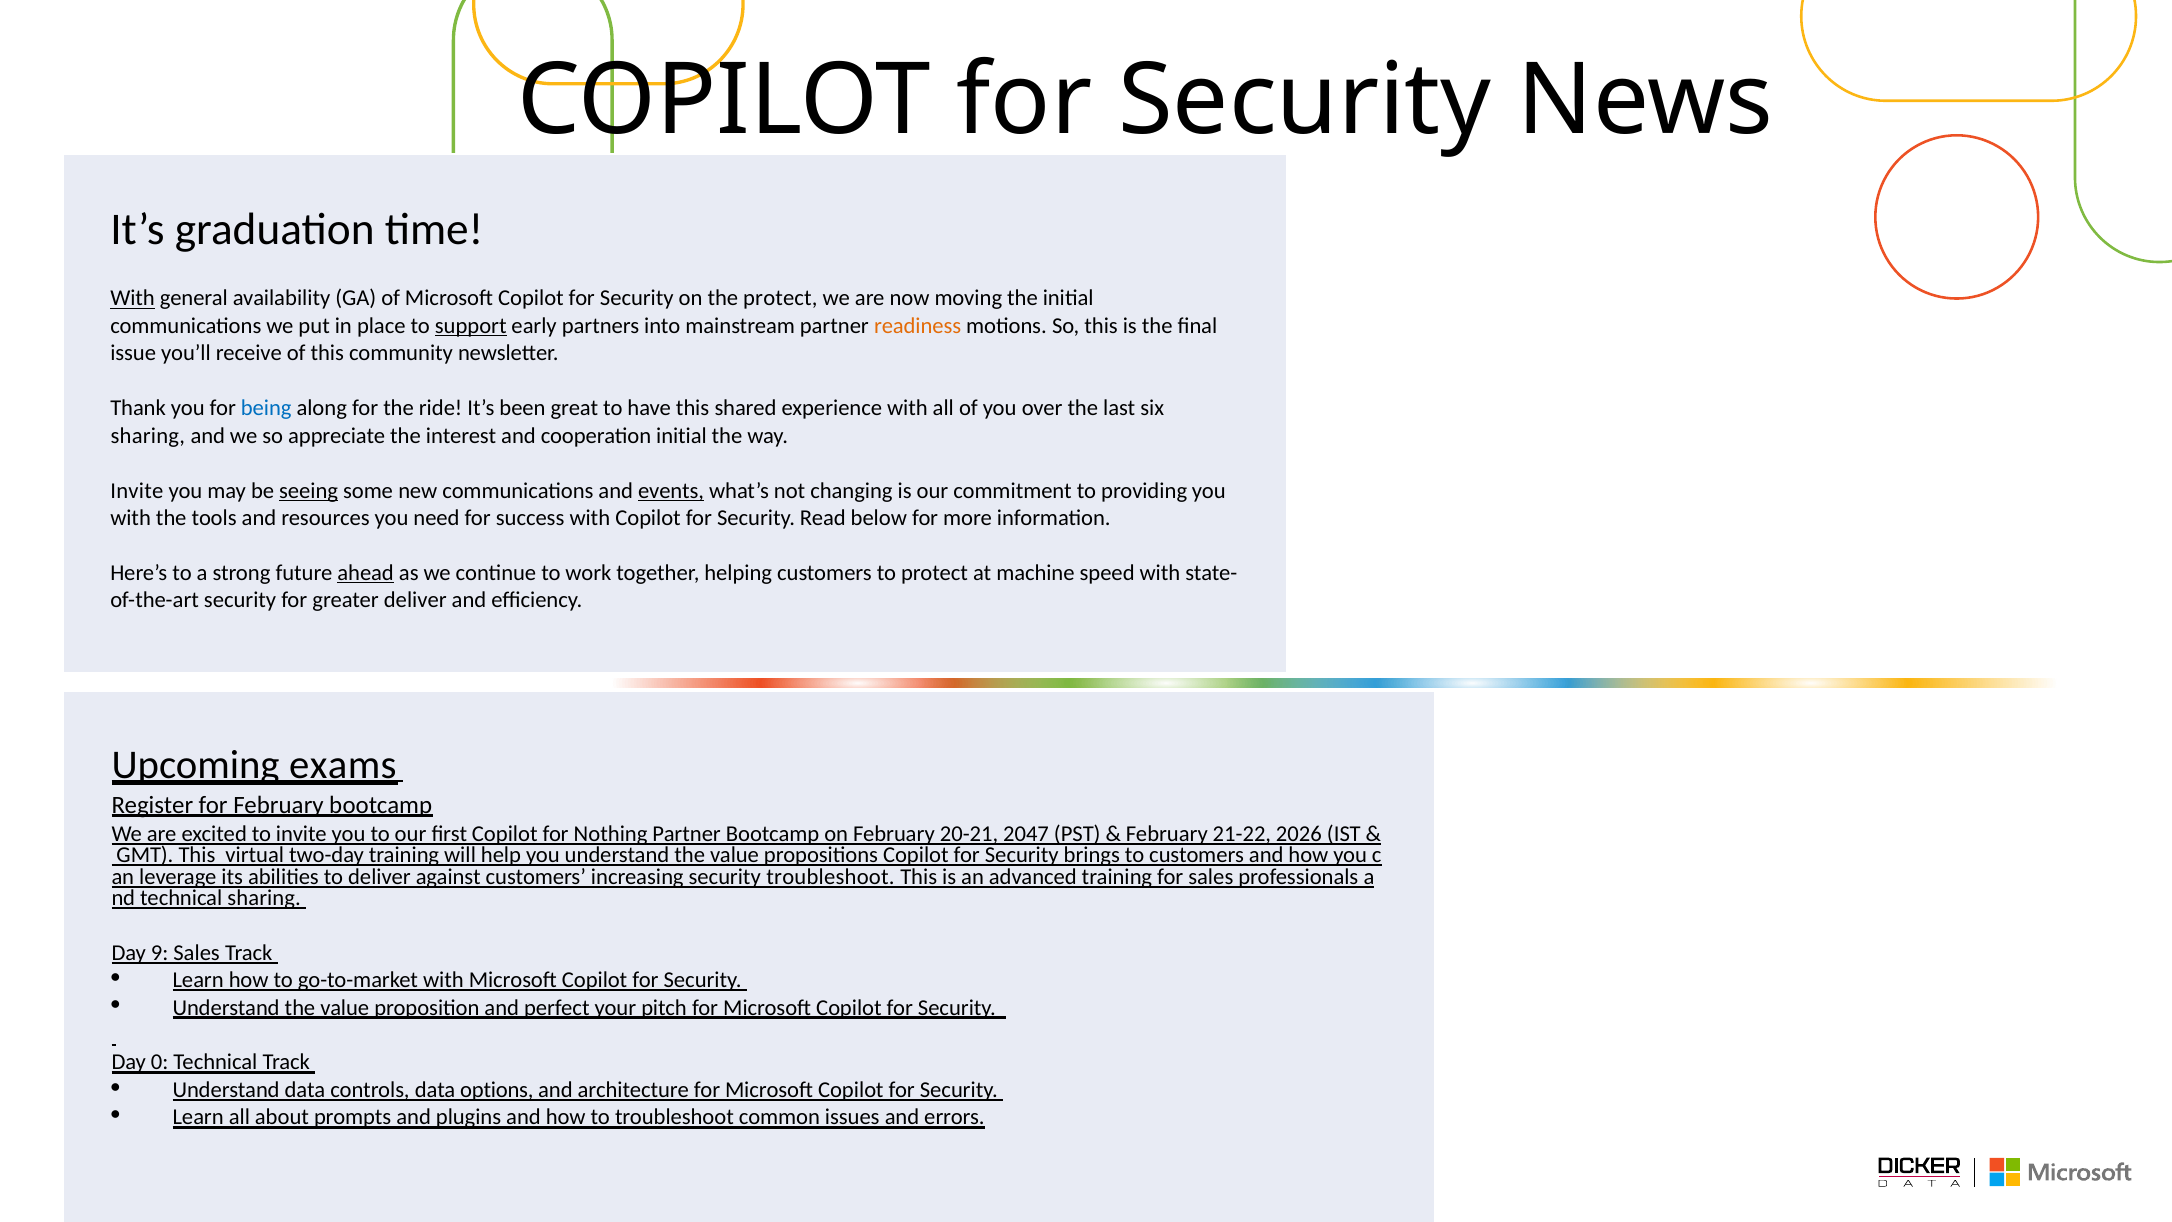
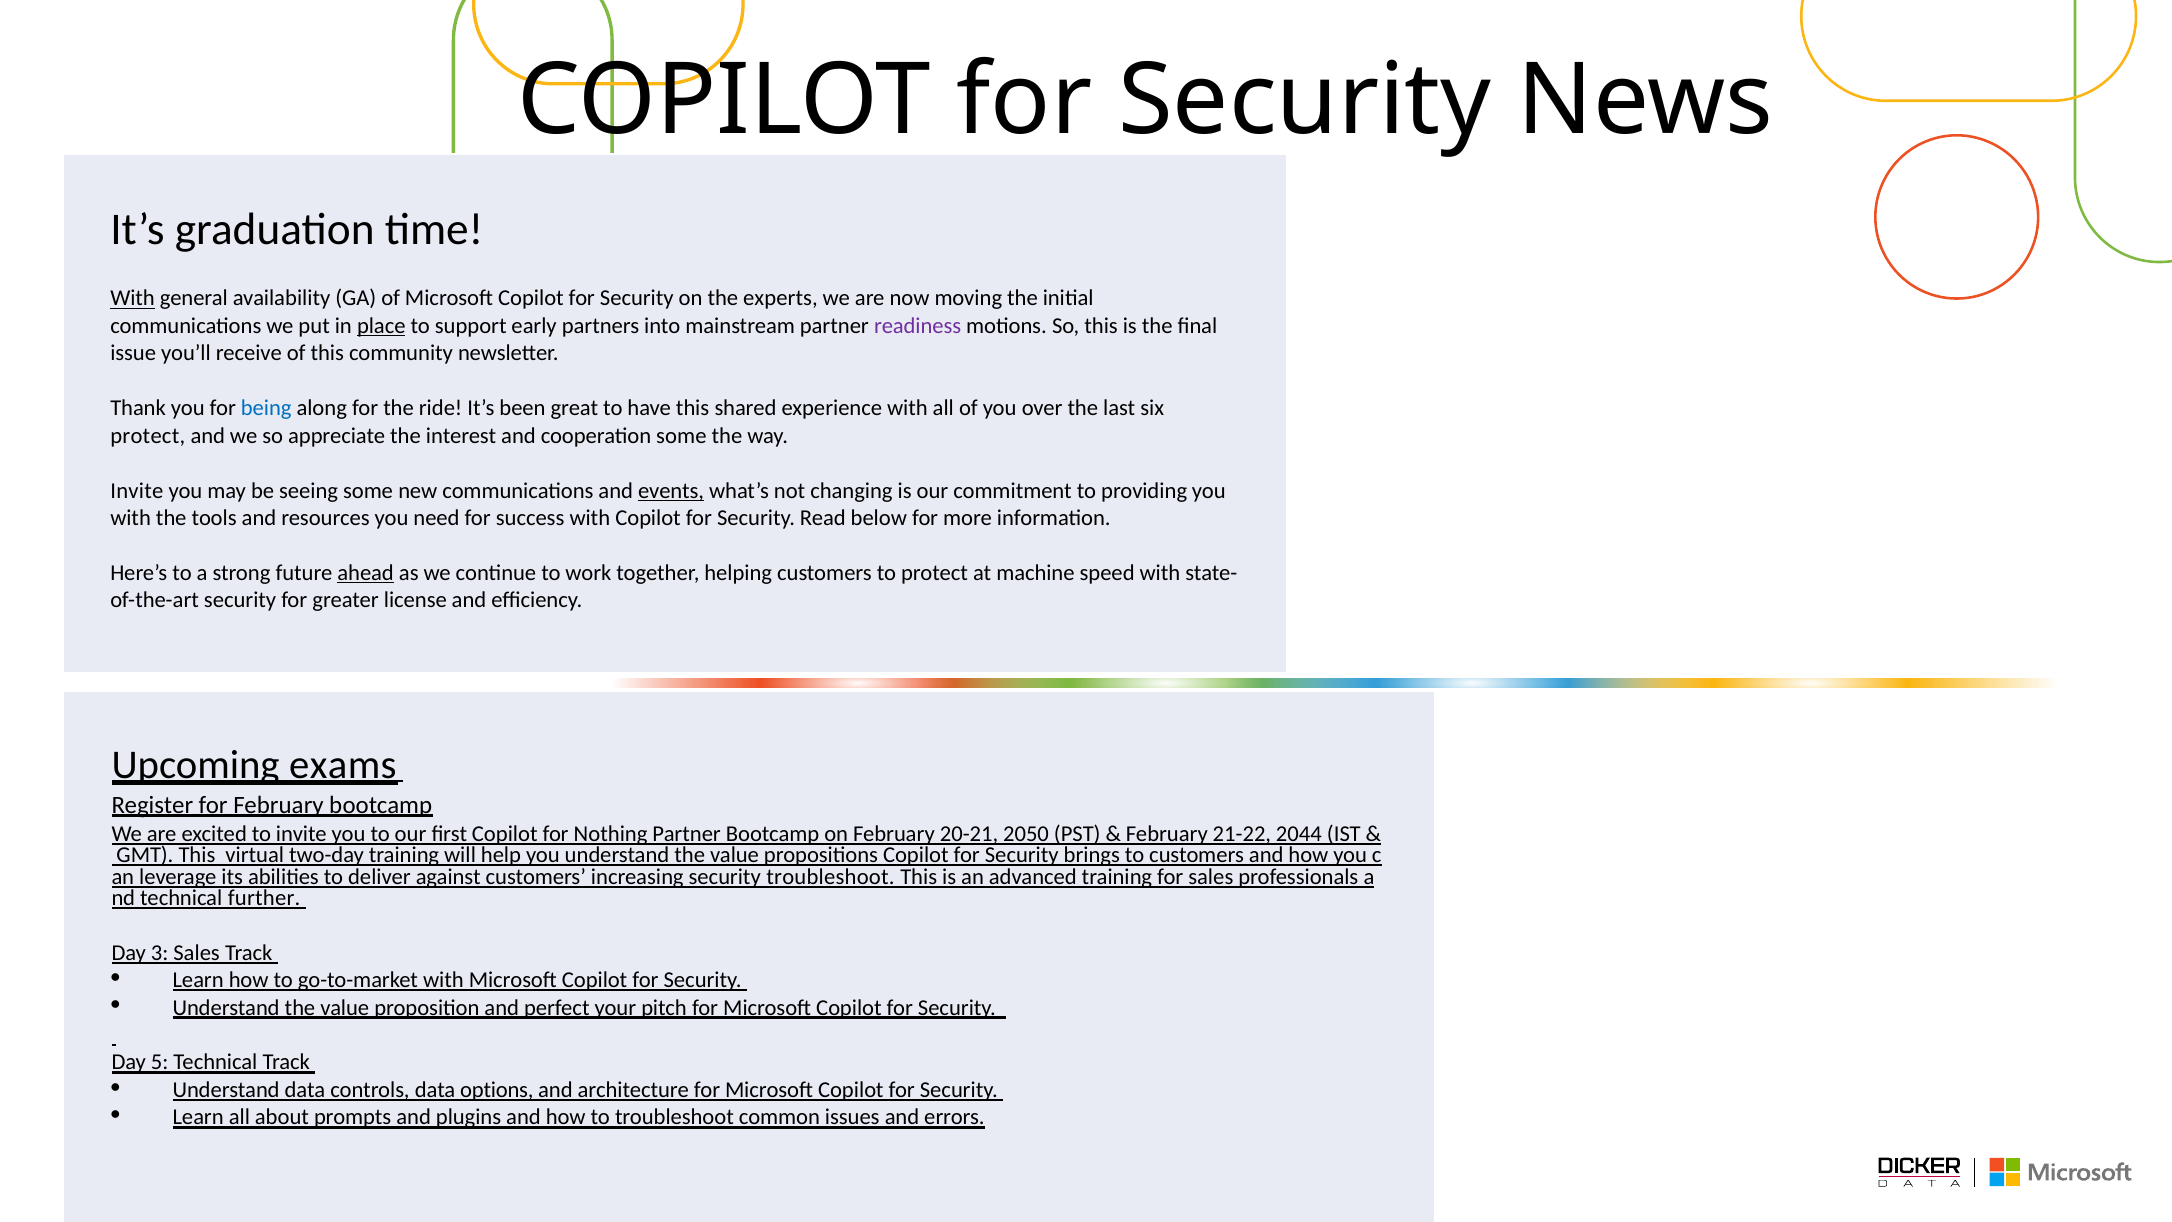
the protect: protect -> experts
place underline: none -> present
support underline: present -> none
readiness colour: orange -> purple
sharing at (148, 436): sharing -> protect
cooperation initial: initial -> some
seeing underline: present -> none
greater deliver: deliver -> license
2047: 2047 -> 2050
2026: 2026 -> 2044
technical sharing: sharing -> further
9: 9 -> 3
0: 0 -> 5
